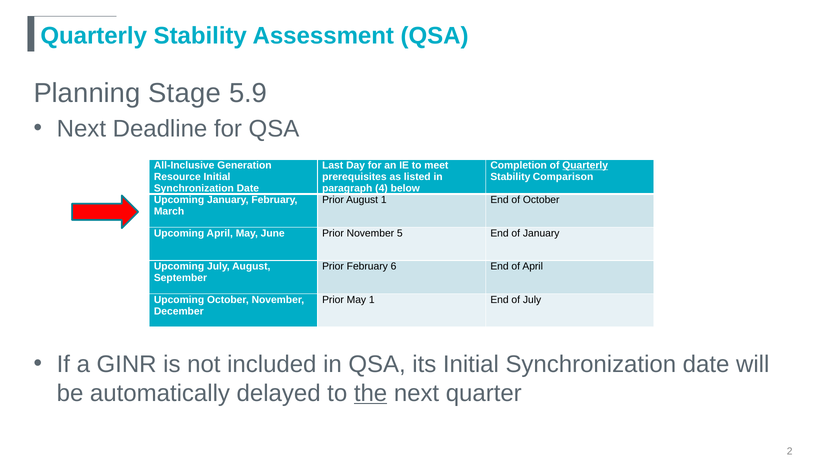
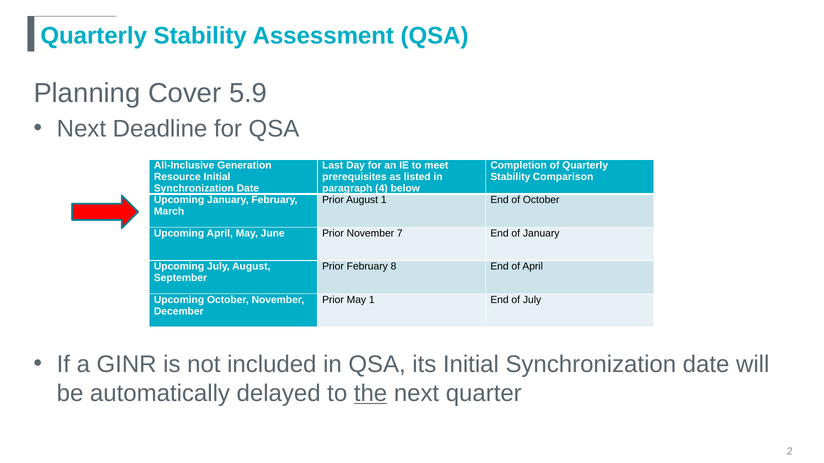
Stage: Stage -> Cover
Quarterly at (585, 166) underline: present -> none
5: 5 -> 7
6: 6 -> 8
